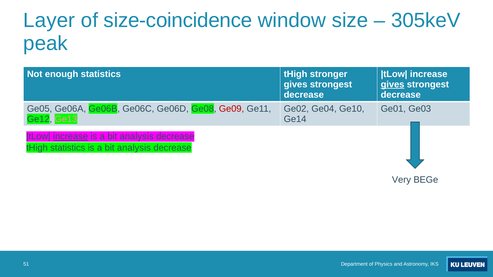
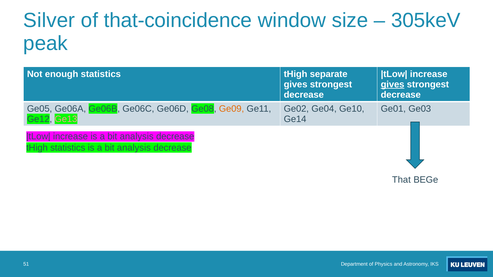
Layer: Layer -> Silver
size-coincidence: size-coincidence -> that-coincidence
stronger: stronger -> separate
Ge09 colour: red -> orange
increase at (70, 137) underline: present -> none
Very: Very -> That
